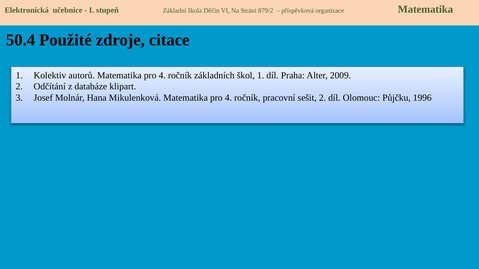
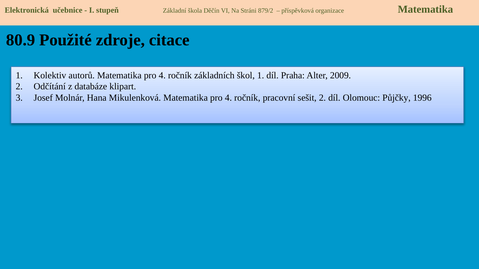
50.4: 50.4 -> 80.9
Půjčku: Půjčku -> Půjčky
